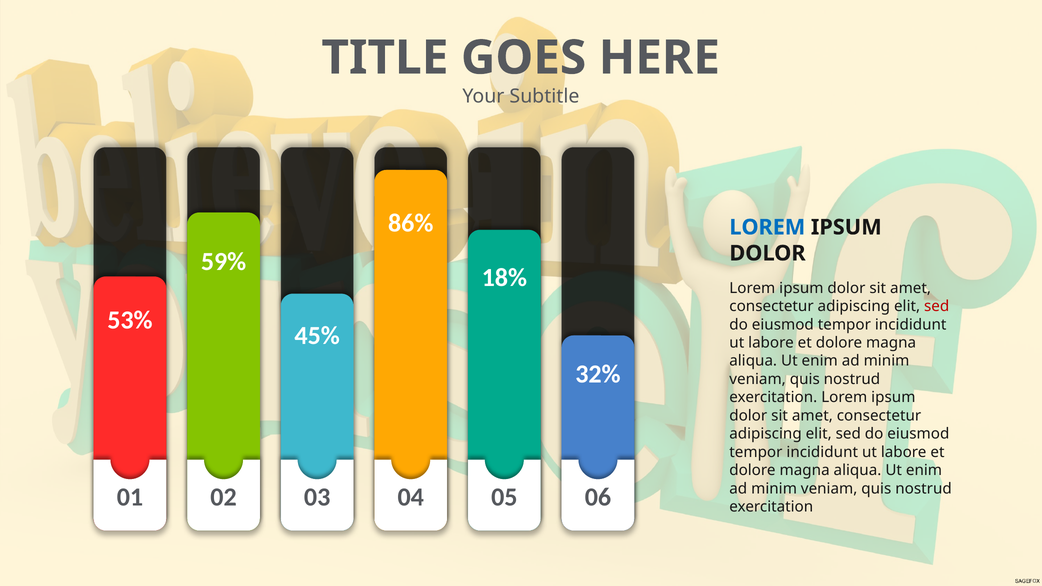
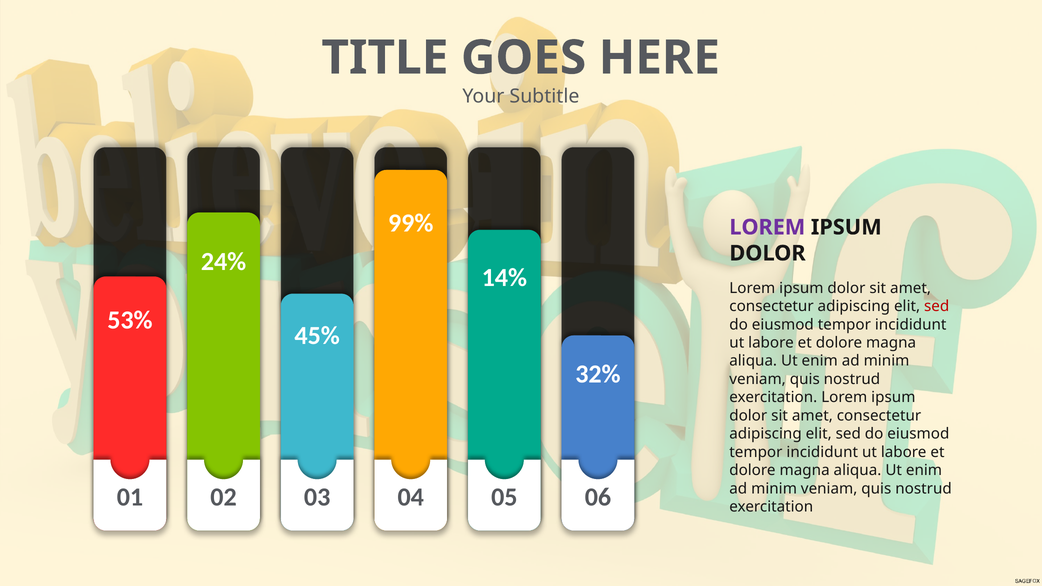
86%: 86% -> 99%
LOREM at (767, 227) colour: blue -> purple
59%: 59% -> 24%
18%: 18% -> 14%
